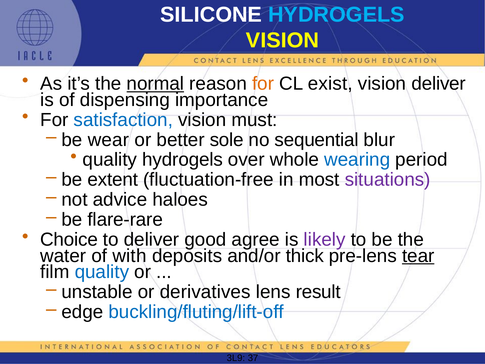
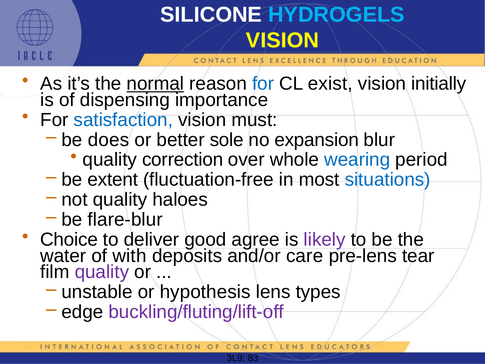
for at (263, 84) colour: orange -> blue
vision deliver: deliver -> initially
wear: wear -> does
sequential: sequential -> expansion
quality hydrogels: hydrogels -> correction
situations colour: purple -> blue
not advice: advice -> quality
flare-rare: flare-rare -> flare-blur
thick: thick -> care
tear underline: present -> none
quality at (102, 272) colour: blue -> purple
derivatives: derivatives -> hypothesis
result: result -> types
buckling/fluting/lift-off colour: blue -> purple
37: 37 -> 83
